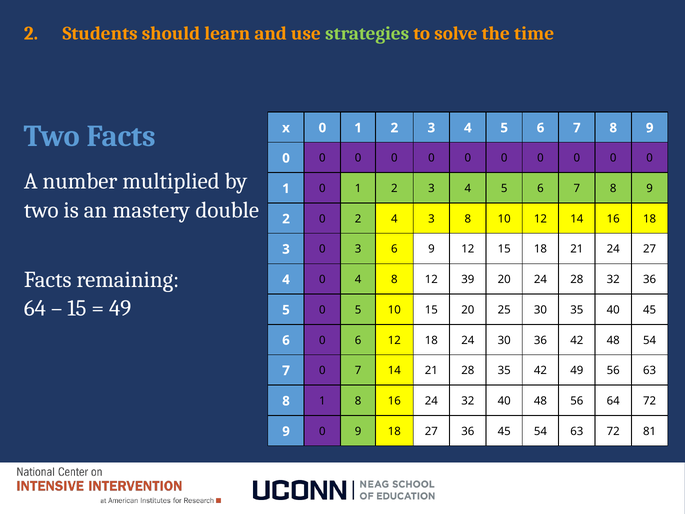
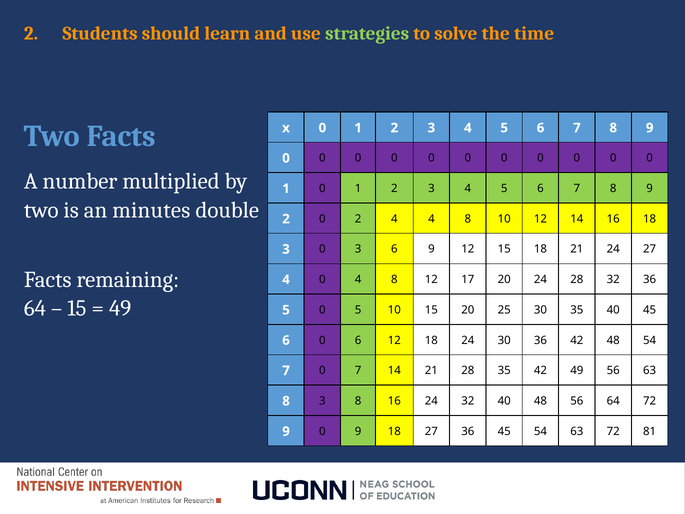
mastery: mastery -> minutes
4 3: 3 -> 4
39: 39 -> 17
8 1: 1 -> 3
